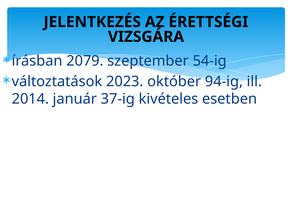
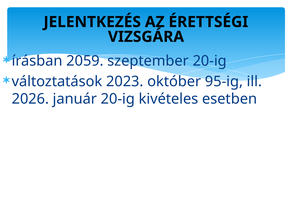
2079: 2079 -> 2059
szeptember 54-ig: 54-ig -> 20-ig
94-ig: 94-ig -> 95-ig
2014: 2014 -> 2026
január 37-ig: 37-ig -> 20-ig
